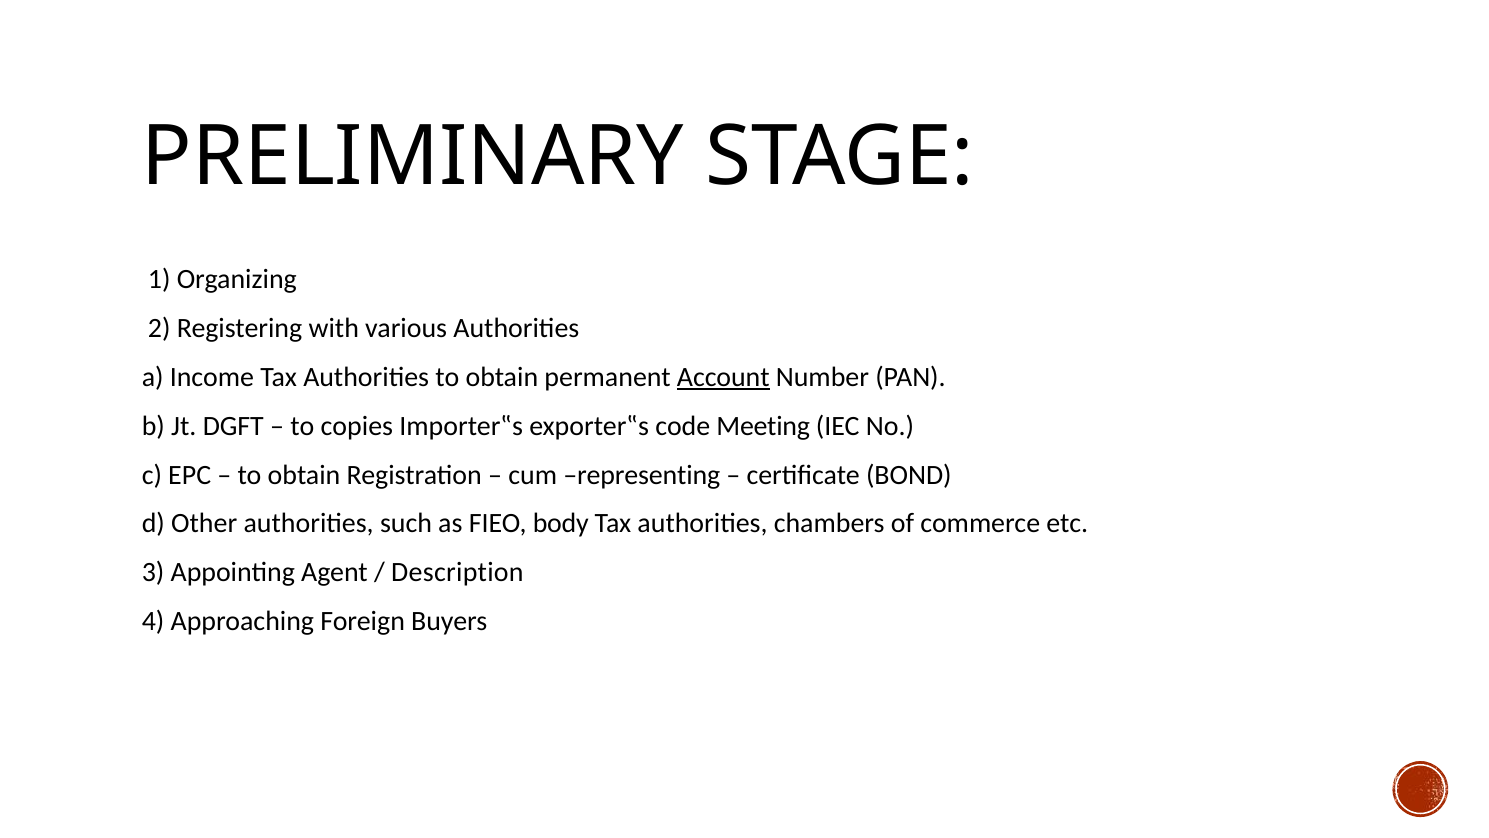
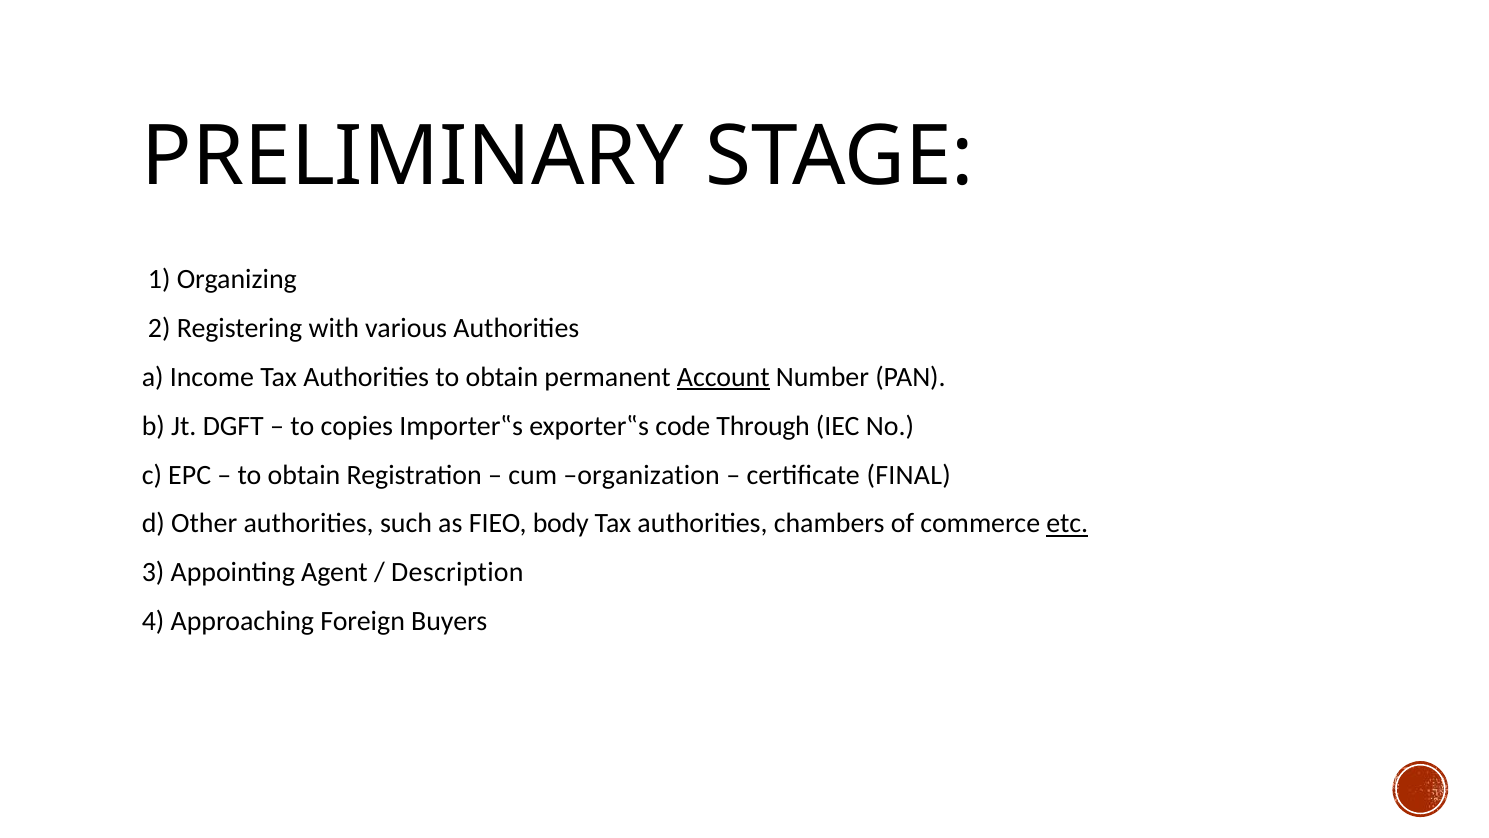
Meeting: Meeting -> Through
representing: representing -> organization
BOND: BOND -> FINAL
etc underline: none -> present
